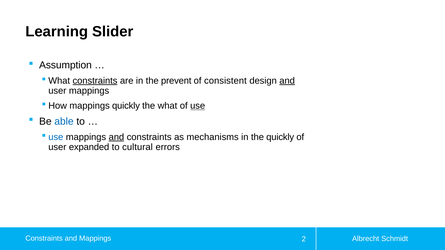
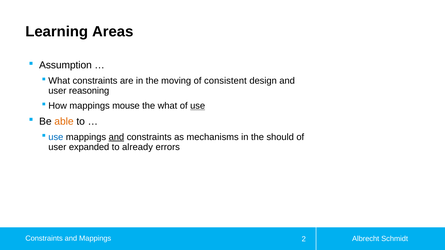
Slider: Slider -> Areas
constraints at (95, 81) underline: present -> none
prevent: prevent -> moving
and at (287, 81) underline: present -> none
user mappings: mappings -> reasoning
mappings quickly: quickly -> mouse
able colour: blue -> orange
the quickly: quickly -> should
cultural: cultural -> already
